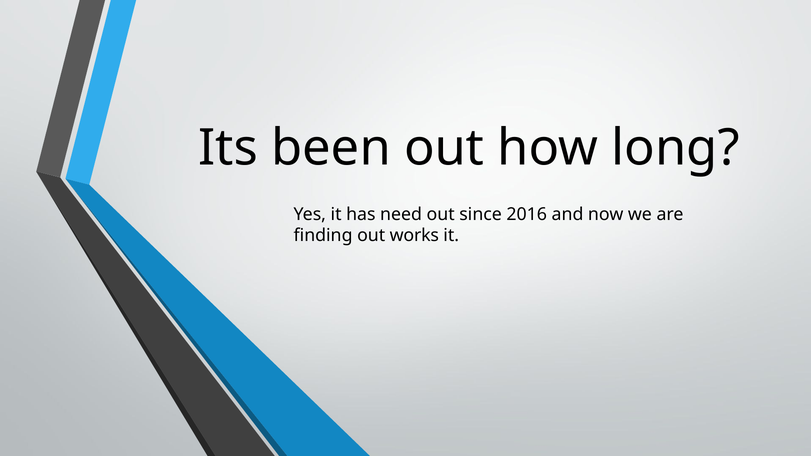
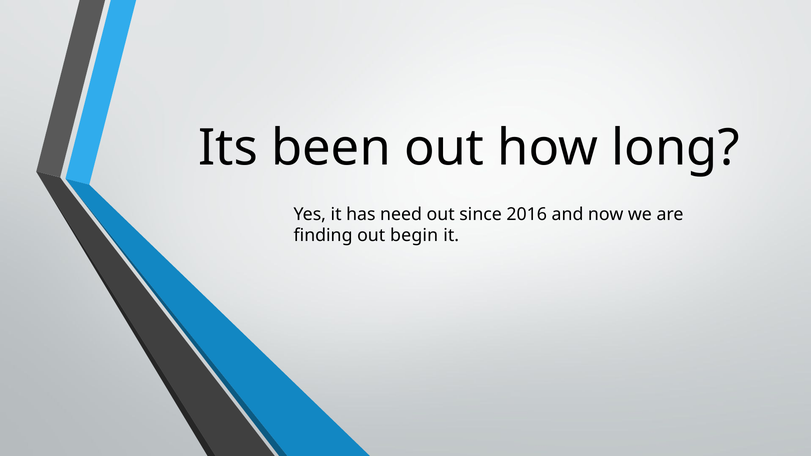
works: works -> begin
